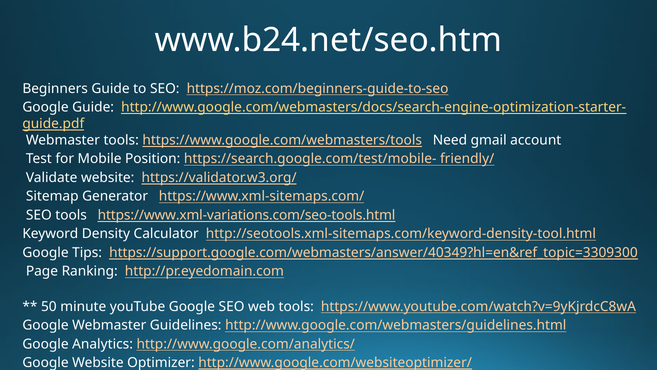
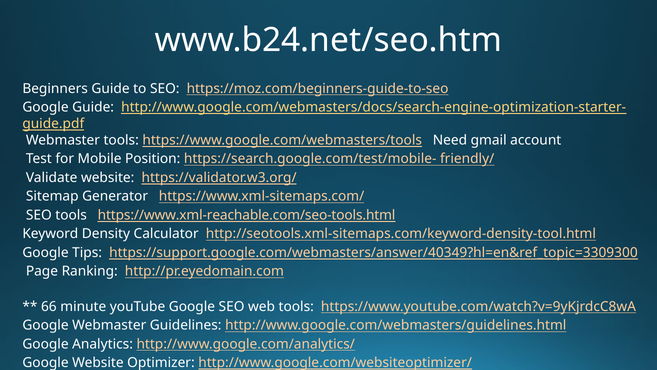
https://www.xml-variations.com/seo-tools.html: https://www.xml-variations.com/seo-tools.html -> https://www.xml-reachable.com/seo-tools.html
50: 50 -> 66
